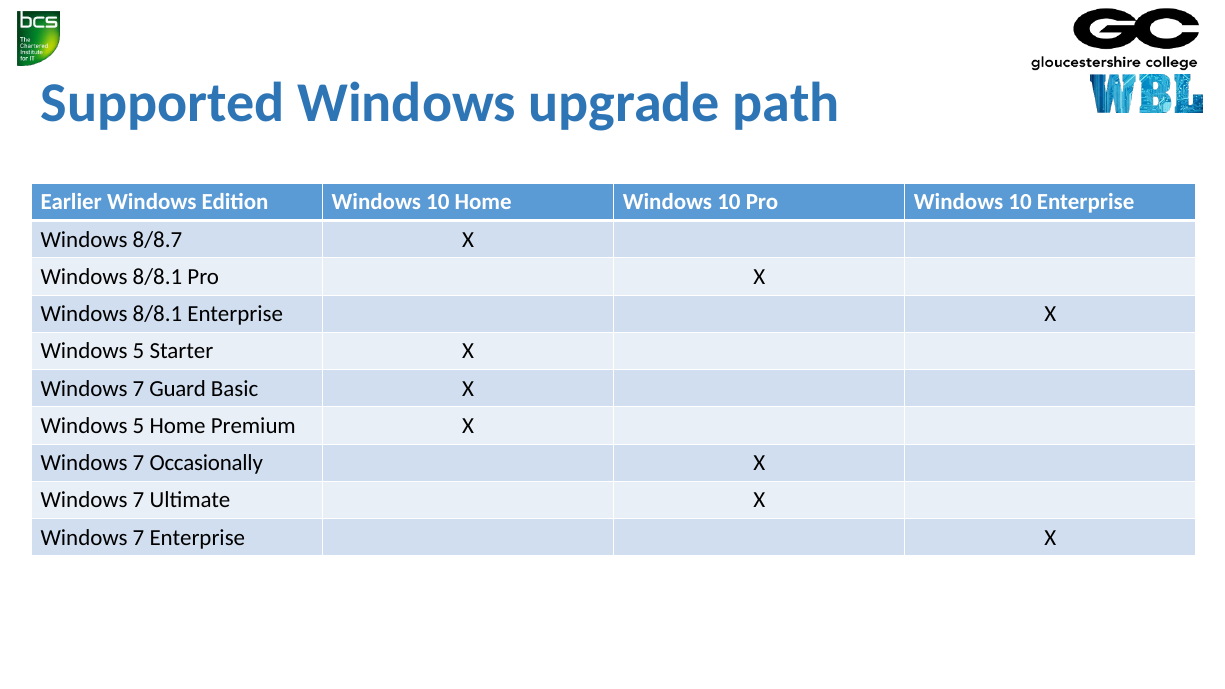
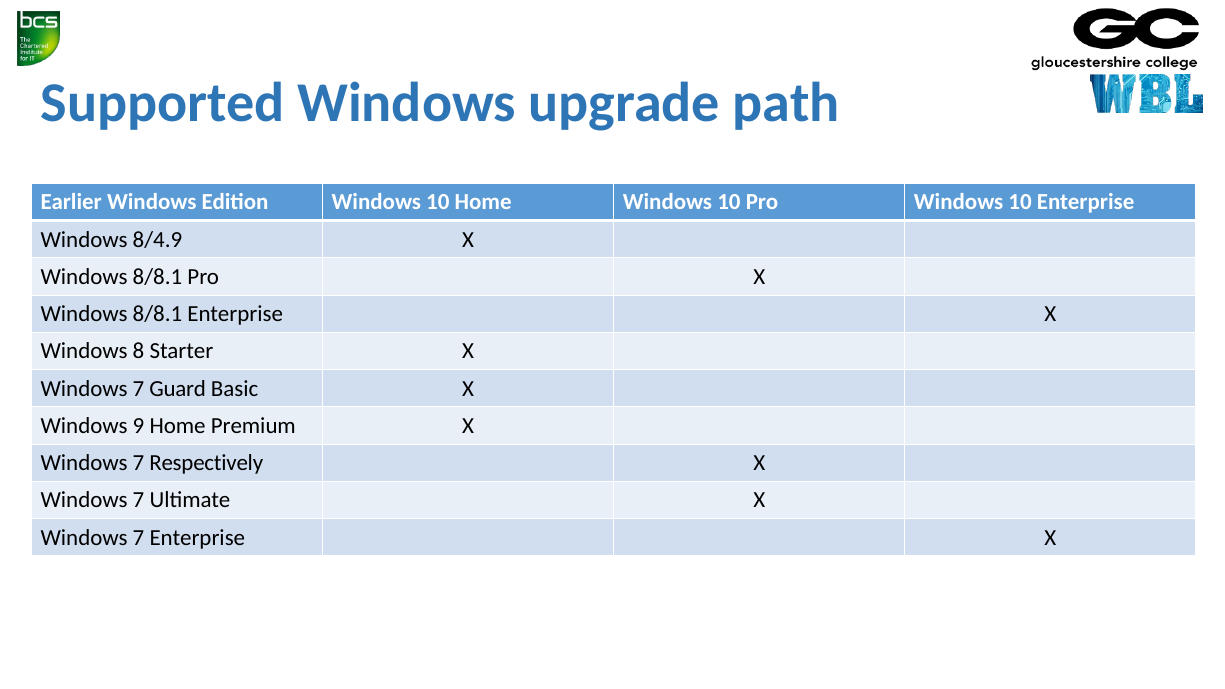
8/8.7: 8/8.7 -> 8/4.9
5 at (139, 351): 5 -> 8
5 at (139, 426): 5 -> 9
Occasionally: Occasionally -> Respectively
